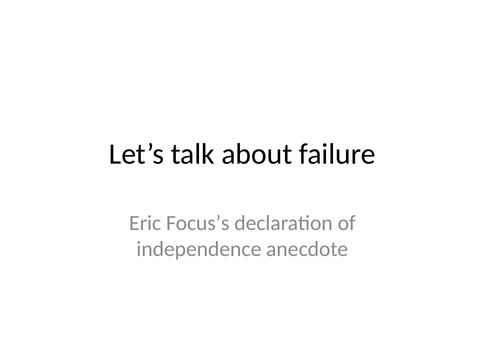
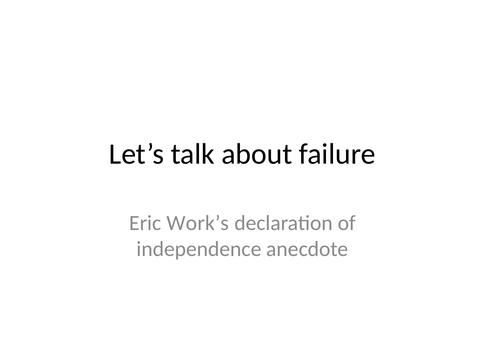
Focus’s: Focus’s -> Work’s
